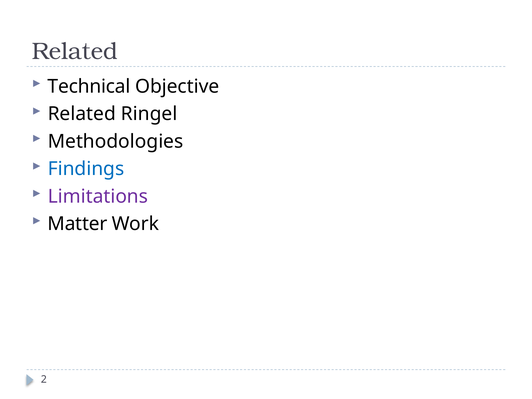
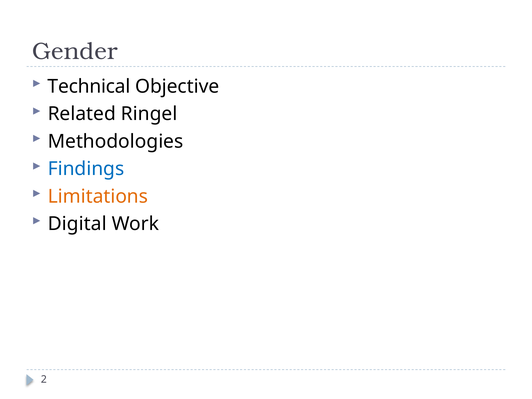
Related at (75, 51): Related -> Gender
Limitations colour: purple -> orange
Matter: Matter -> Digital
